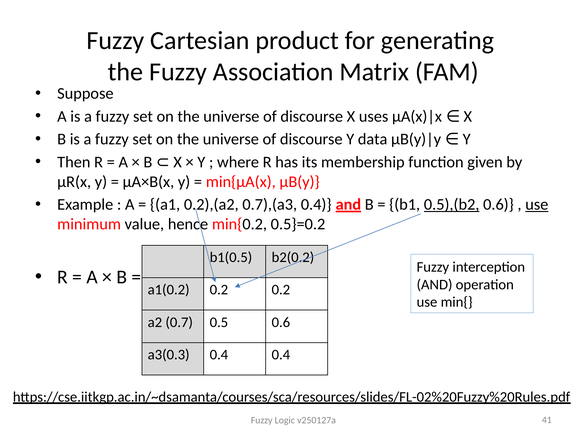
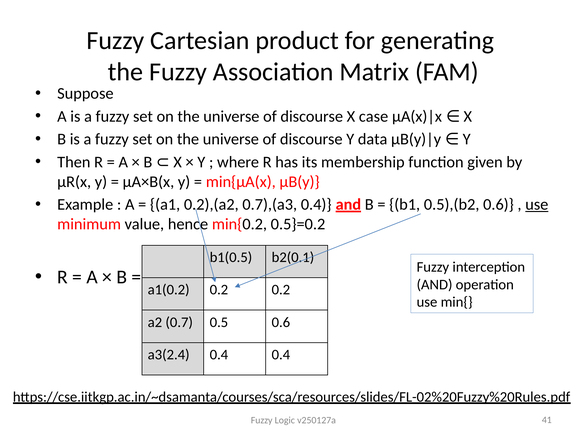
uses: uses -> case
0.5),(b2 underline: present -> none
b2(0.2: b2(0.2 -> b2(0.1
a3(0.3: a3(0.3 -> a3(2.4
